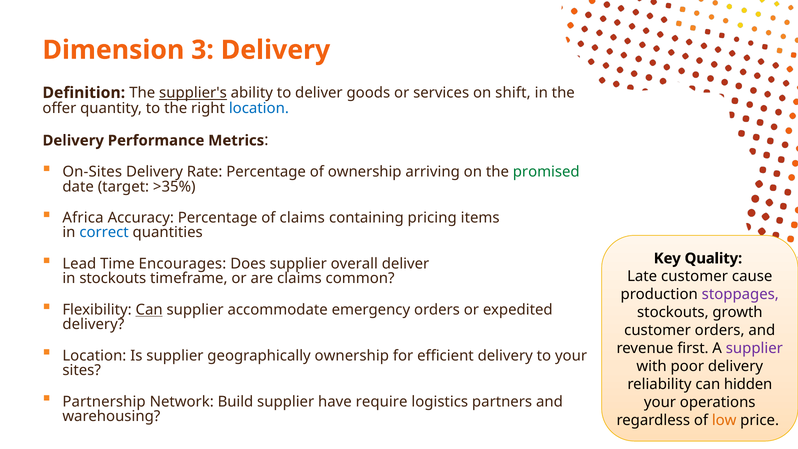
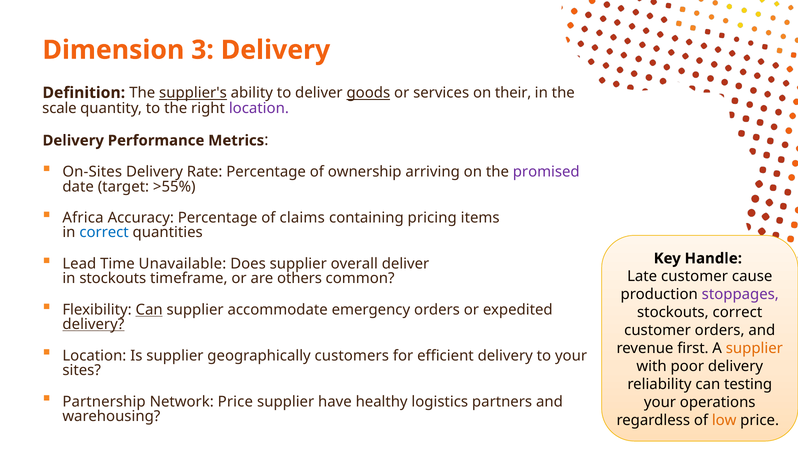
goods underline: none -> present
shift: shift -> their
offer: offer -> scale
location at (259, 108) colour: blue -> purple
promised colour: green -> purple
>35%: >35% -> >55%
Encourages: Encourages -> Unavailable
Quality: Quality -> Handle
are claims: claims -> others
stockouts growth: growth -> correct
delivery at (93, 324) underline: none -> present
supplier at (754, 348) colour: purple -> orange
geographically ownership: ownership -> customers
hidden: hidden -> testing
Network Build: Build -> Price
require: require -> healthy
